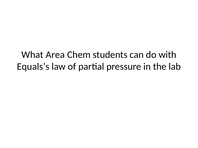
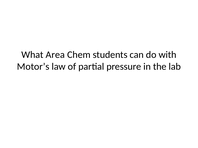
Equals’s: Equals’s -> Motor’s
